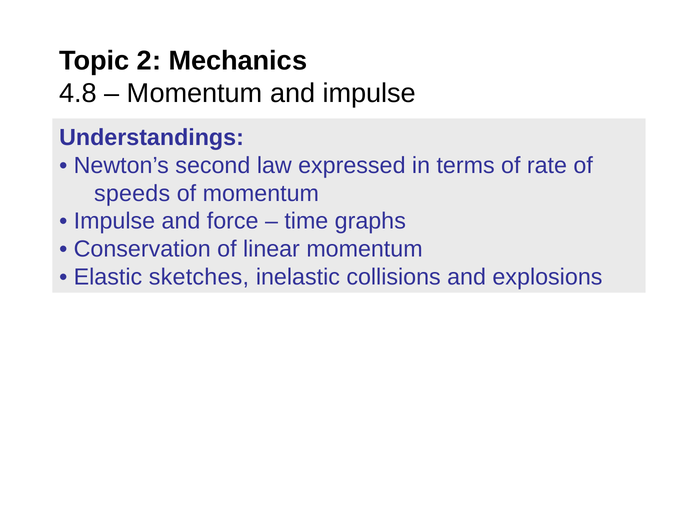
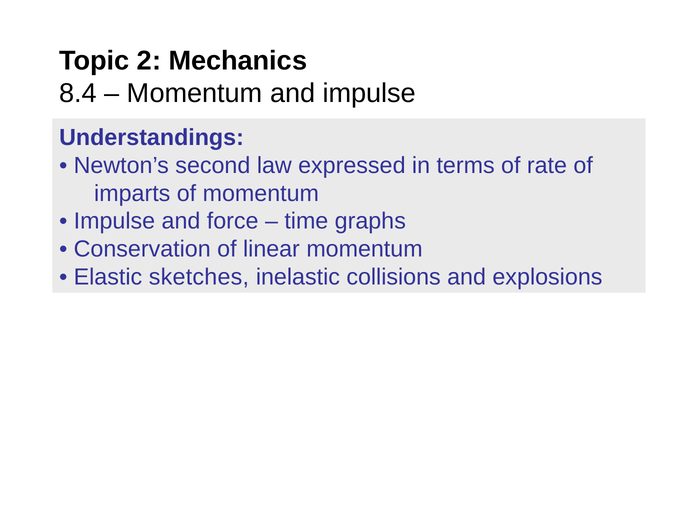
4.8: 4.8 -> 8.4
speeds: speeds -> imparts
